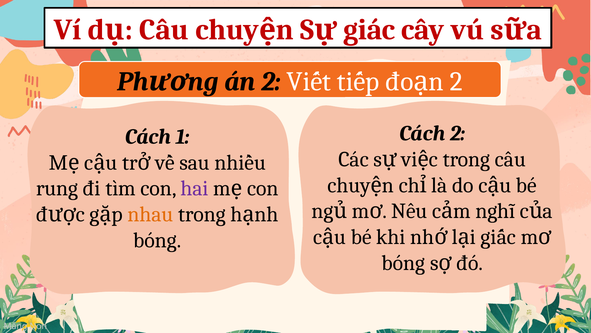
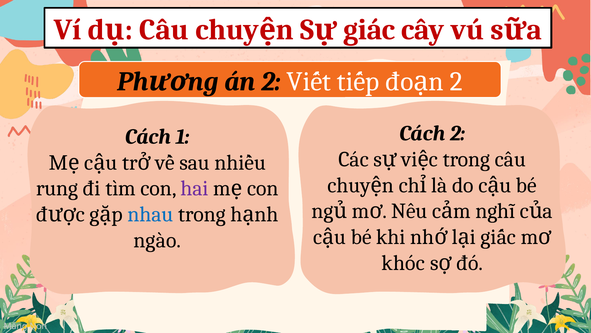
nhau colour: orange -> blue
bóng at (157, 240): bóng -> ngào
bóng at (403, 263): bóng -> khóc
